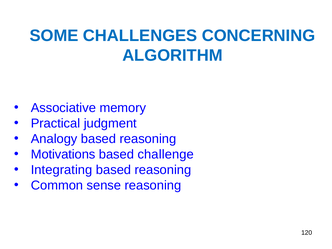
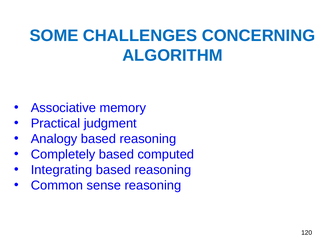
Motivations: Motivations -> Completely
challenge: challenge -> computed
